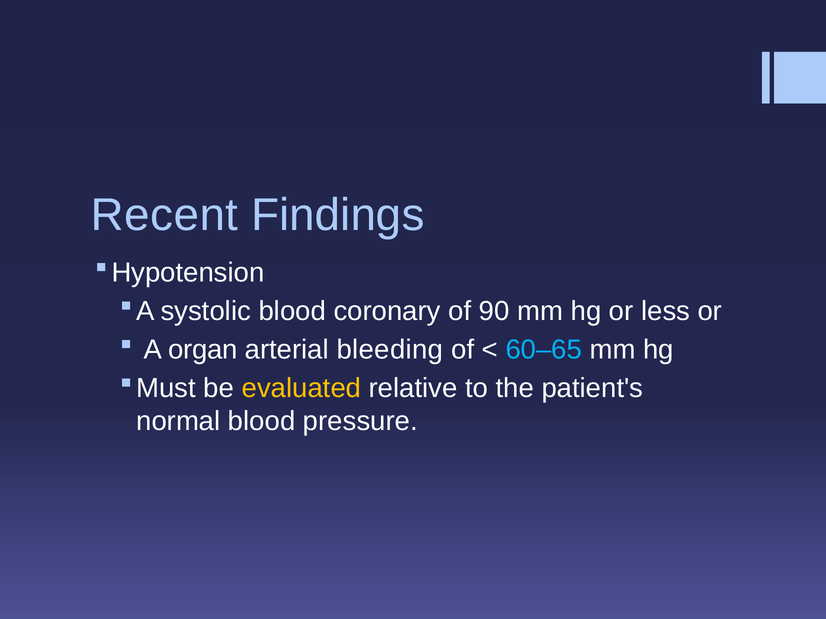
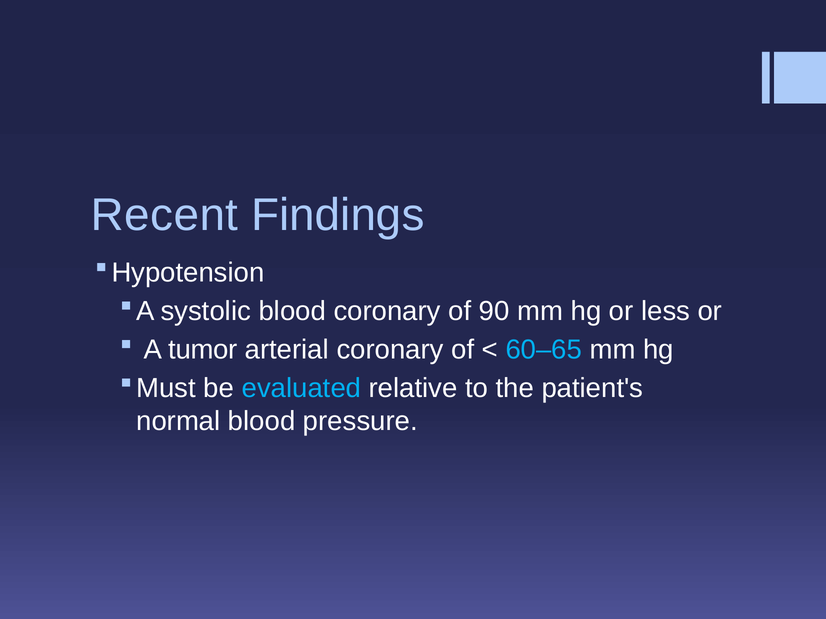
organ: organ -> tumor
arterial bleeding: bleeding -> coronary
evaluated colour: yellow -> light blue
